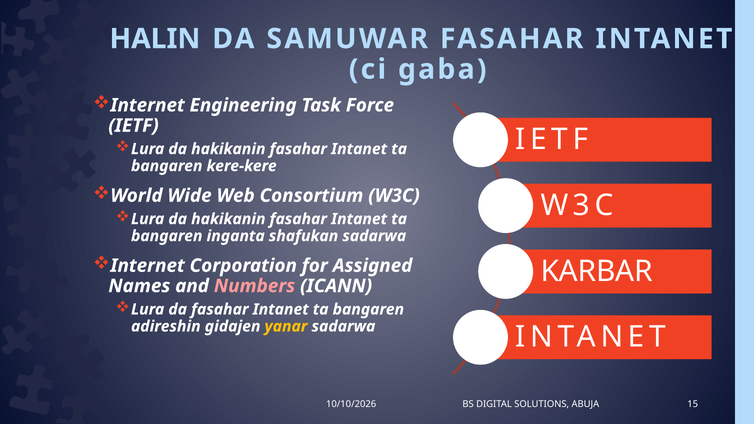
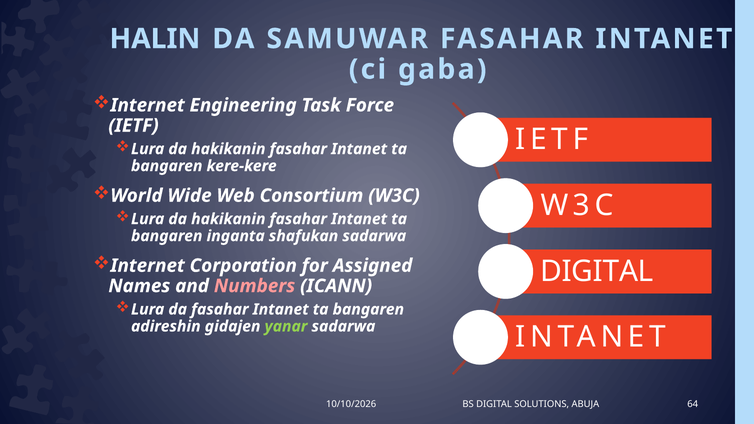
KARBAR at (597, 271): KARBAR -> DIGITAL
yanar colour: yellow -> light green
15: 15 -> 64
